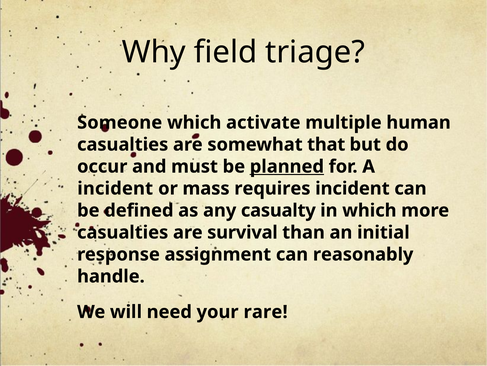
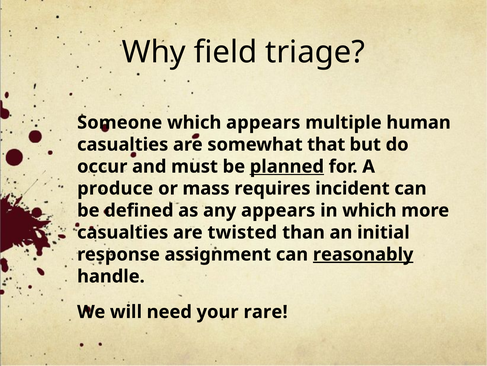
which activate: activate -> appears
incident at (115, 188): incident -> produce
any casualty: casualty -> appears
survival: survival -> twisted
reasonably underline: none -> present
